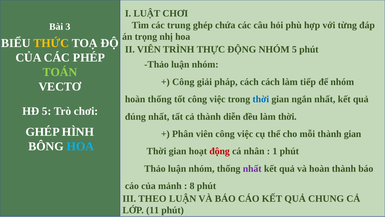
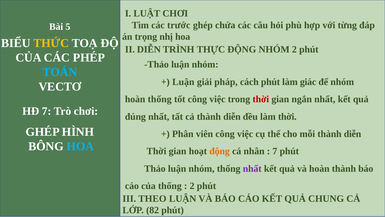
trung: trung -> trước
3: 3 -> 5
II VIÊN: VIÊN -> DIỄN
NHÓM 5: 5 -> 2
TOÁN colour: light green -> light blue
Công at (183, 82): Công -> Luận
cách cách: cách -> phút
tiếp: tiếp -> giác
thời at (261, 99) colour: blue -> red
HĐ 5: 5 -> 7
mỗi thành gian: gian -> diễn
động at (220, 151) colour: red -> orange
1 at (275, 151): 1 -> 7
của mảnh: mảnh -> thống
8 at (192, 186): 8 -> 2
11: 11 -> 82
